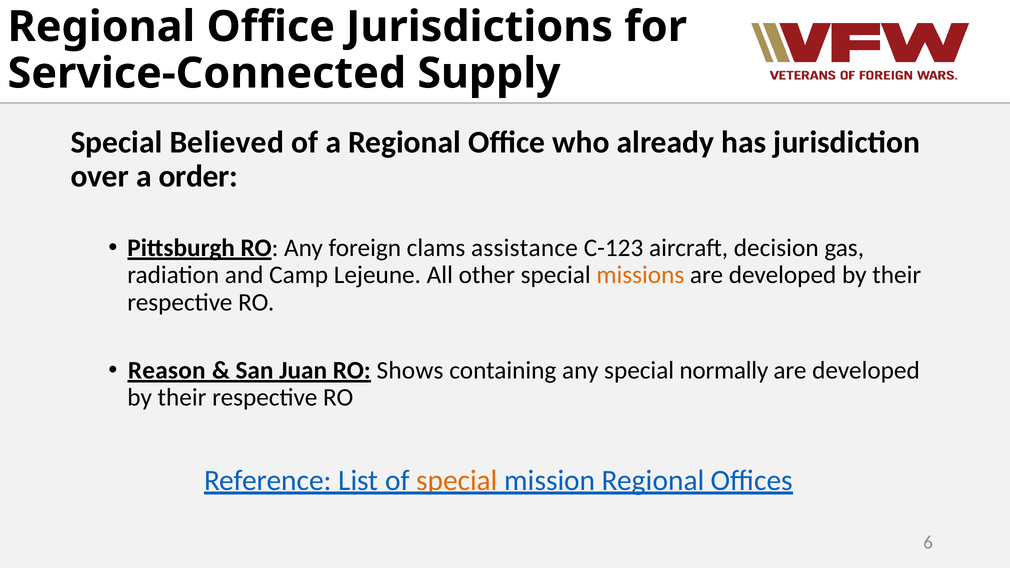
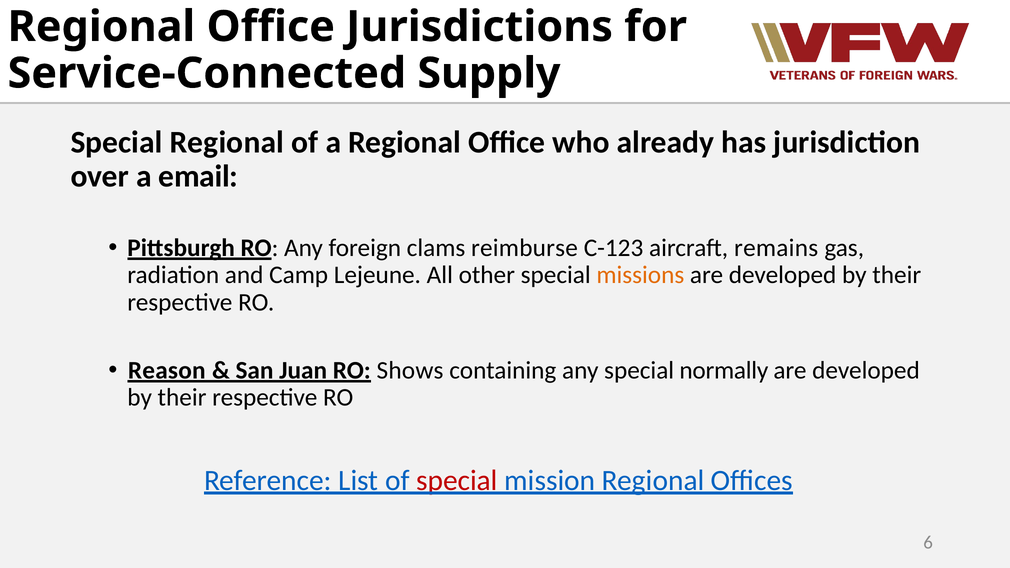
Special Believed: Believed -> Regional
order: order -> email
assistance: assistance -> reimburse
decision: decision -> remains
special at (457, 480) colour: orange -> red
